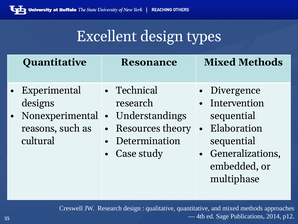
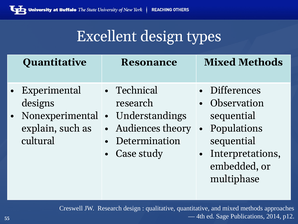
Divergence: Divergence -> Differences
Intervention: Intervention -> Observation
Resources: Resources -> Audiences
Elaboration: Elaboration -> Populations
reasons: reasons -> explain
Generalizations: Generalizations -> Interpretations
